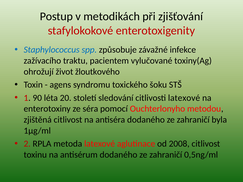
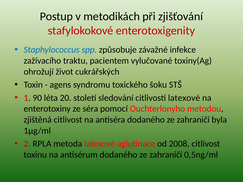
žloutkového: žloutkového -> cukrářských
